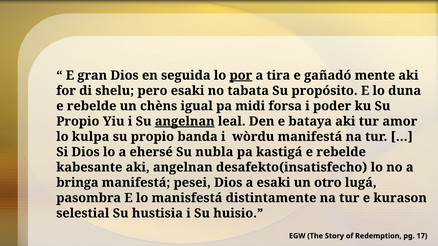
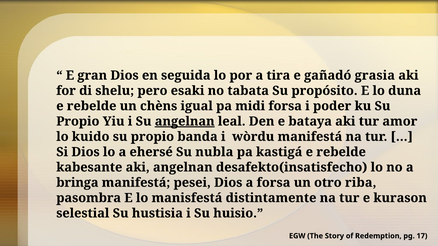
por underline: present -> none
mente: mente -> grasia
kulpa: kulpa -> kuido
a esaki: esaki -> forsa
lugá: lugá -> riba
